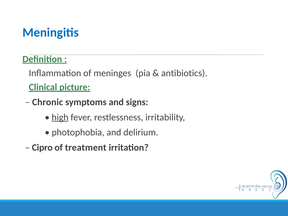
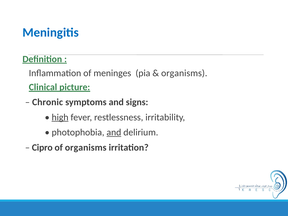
antibiotics at (184, 73): antibiotics -> organisms
and at (114, 132) underline: none -> present
of treatment: treatment -> organisms
